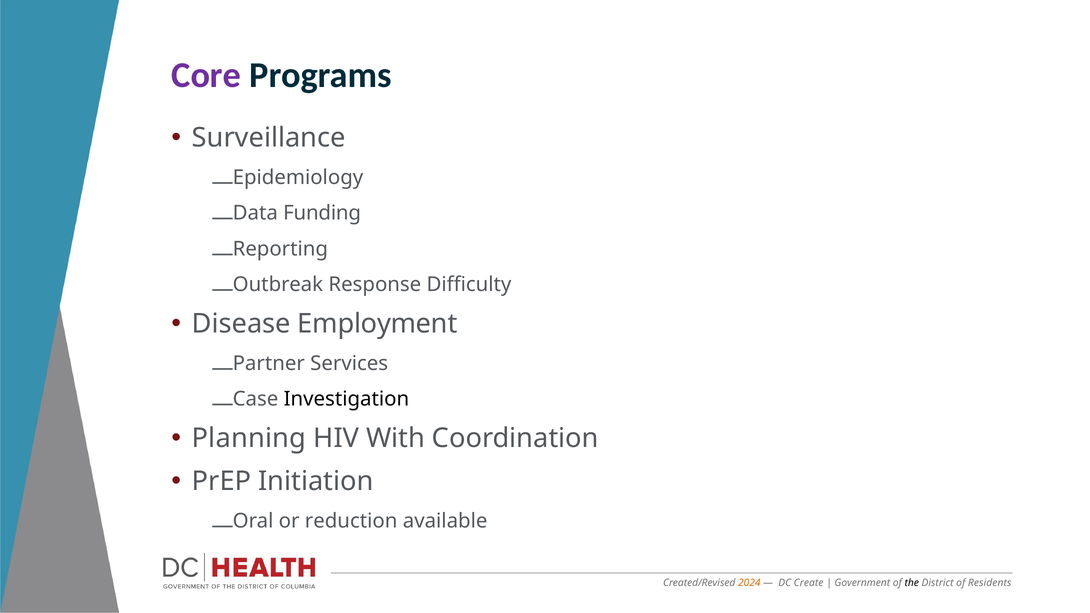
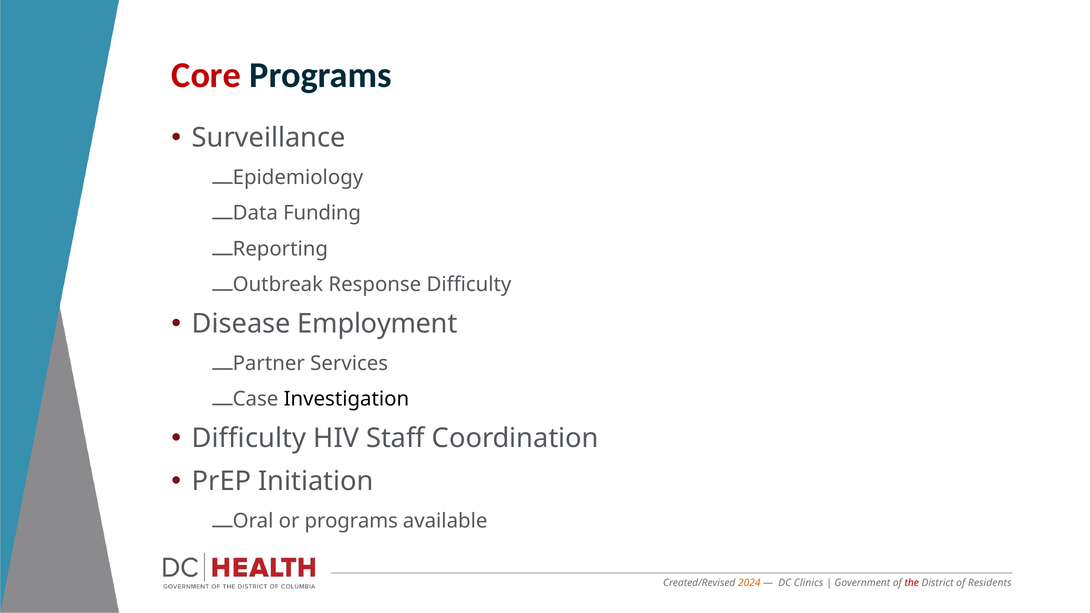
Core colour: purple -> red
Planning at (249, 438): Planning -> Difficulty
With: With -> Staff
or reduction: reduction -> programs
Create: Create -> Clinics
the colour: black -> red
